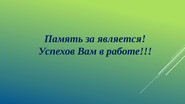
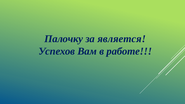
Память: Память -> Палочку
